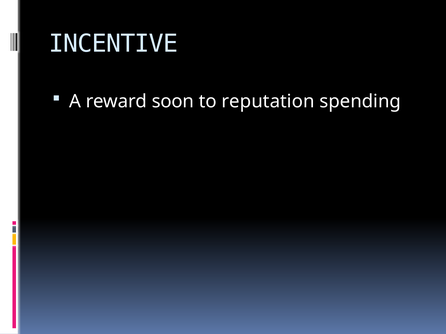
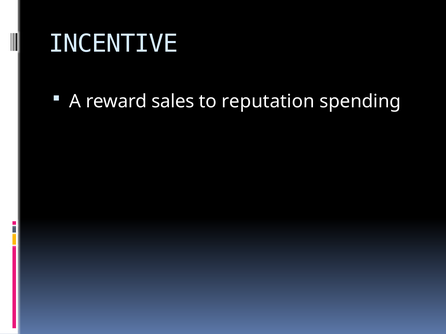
soon: soon -> sales
